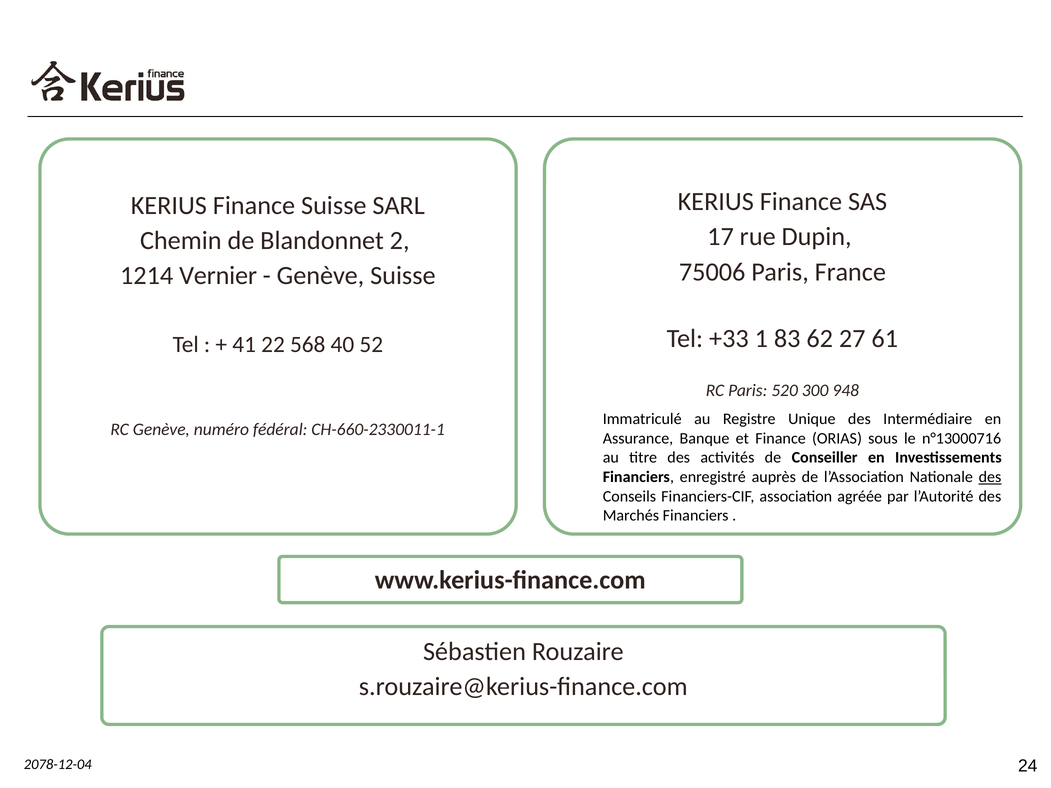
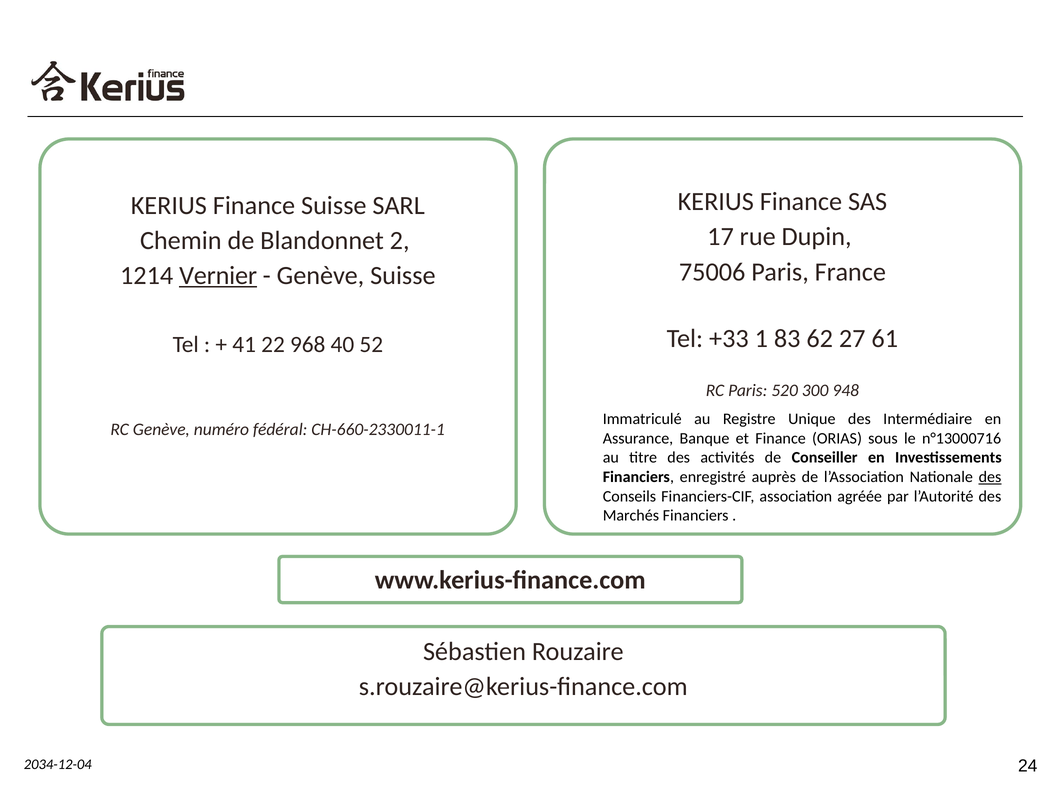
Vernier underline: none -> present
568: 568 -> 968
2078-12-04: 2078-12-04 -> 2034-12-04
